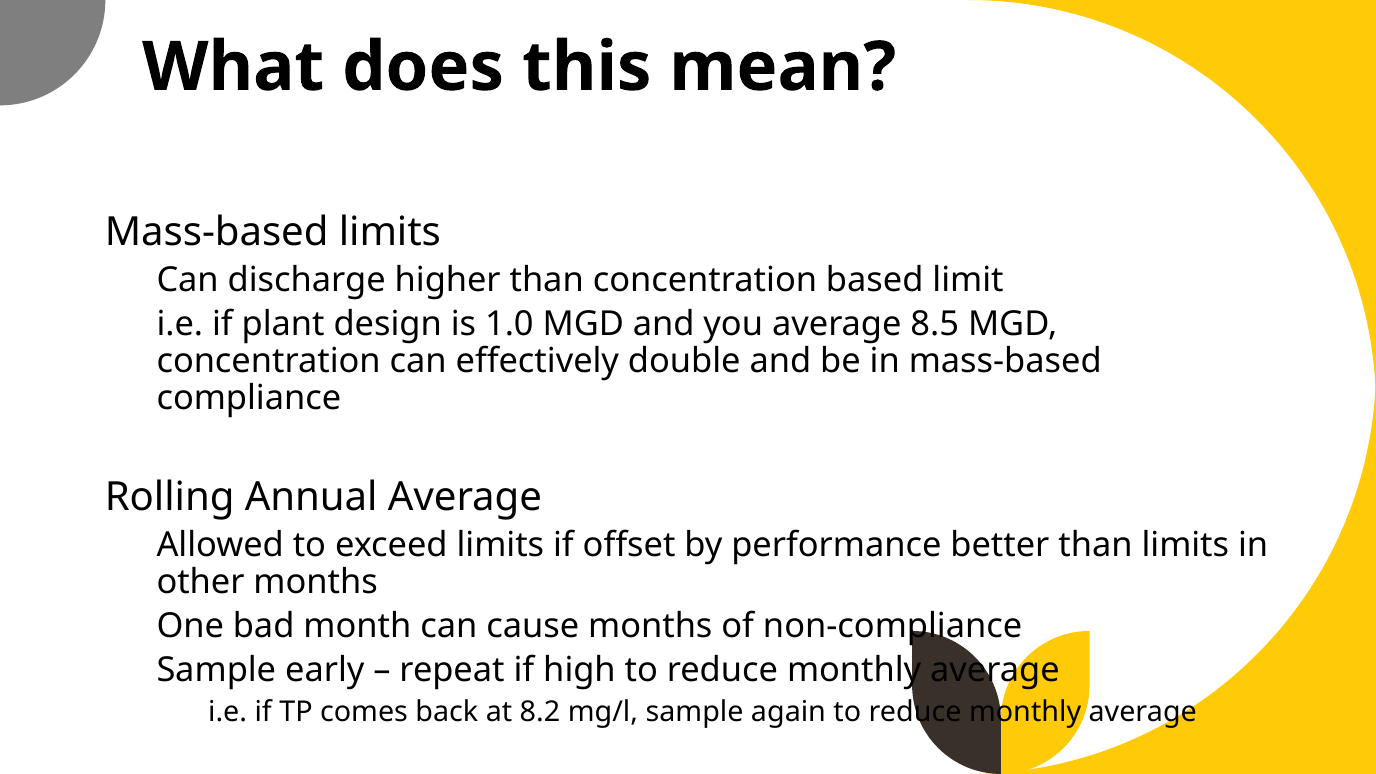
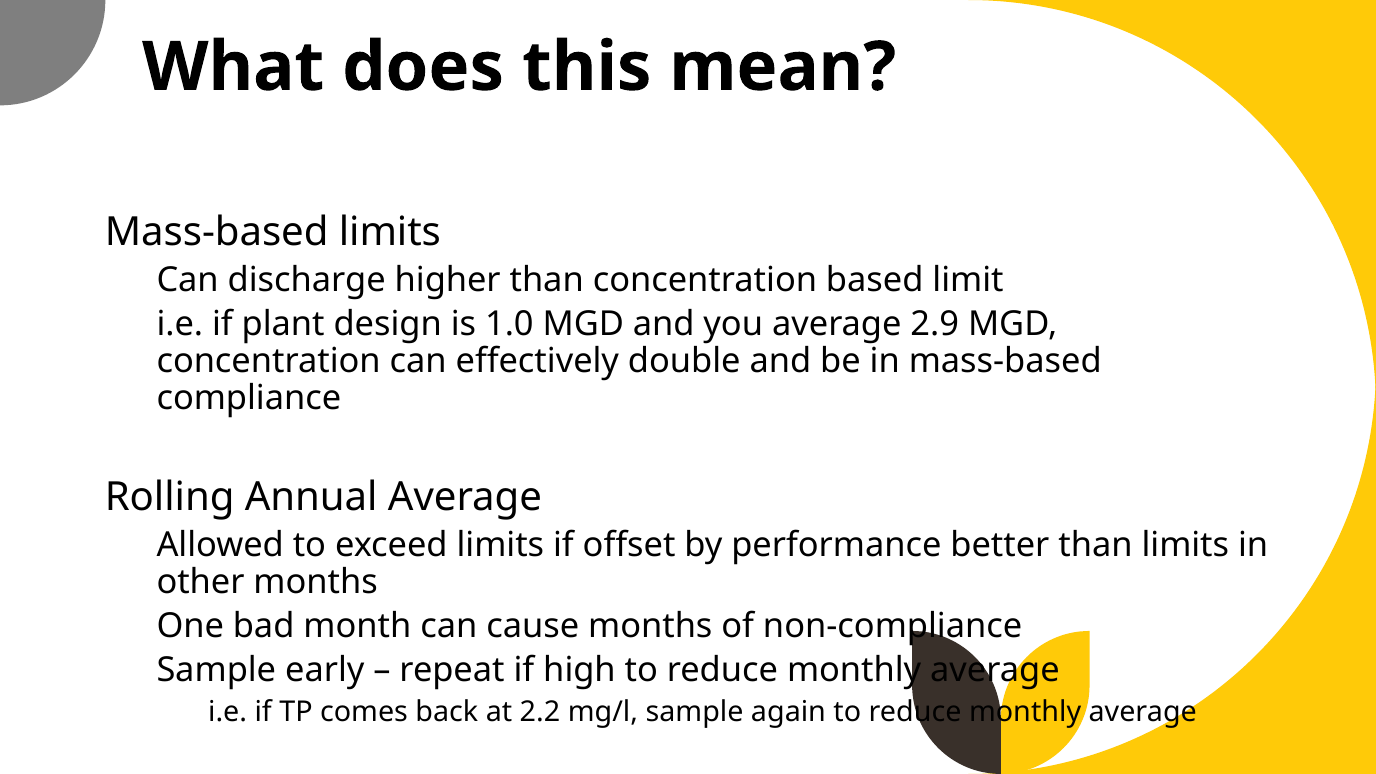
8.5: 8.5 -> 2.9
8.2: 8.2 -> 2.2
